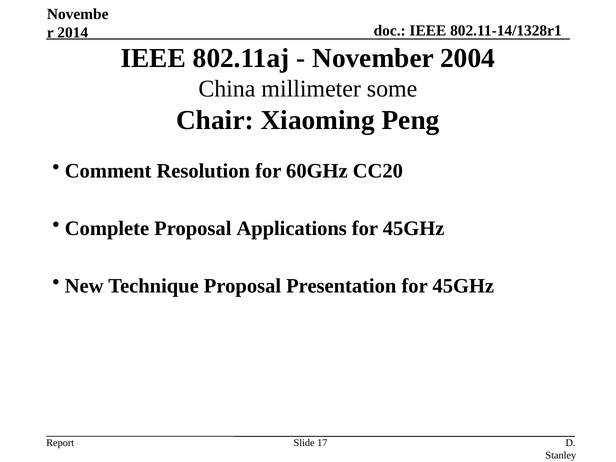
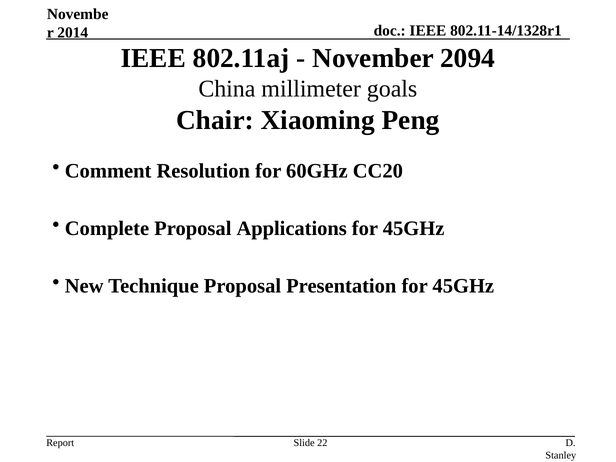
2004: 2004 -> 2094
some: some -> goals
17: 17 -> 22
